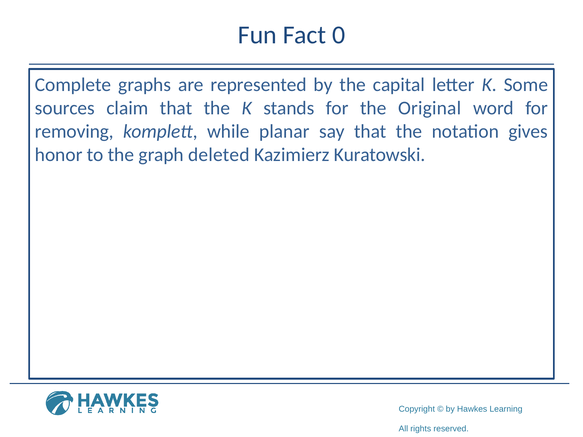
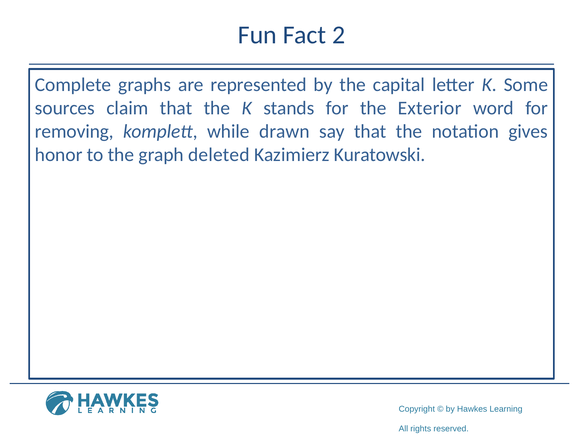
0: 0 -> 2
Original: Original -> Exterior
planar: planar -> drawn
